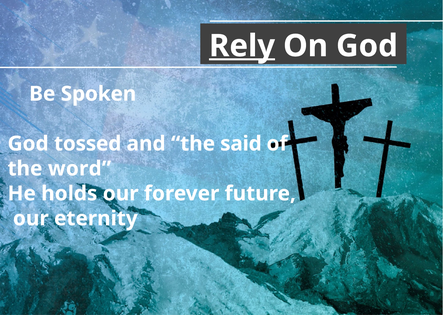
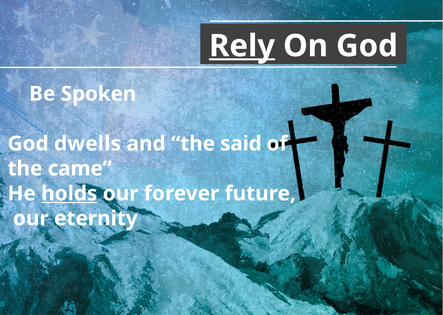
tossed: tossed -> dwells
word: word -> came
holds underline: none -> present
